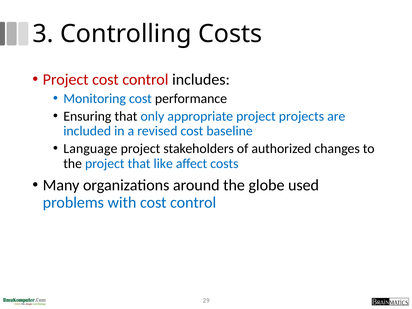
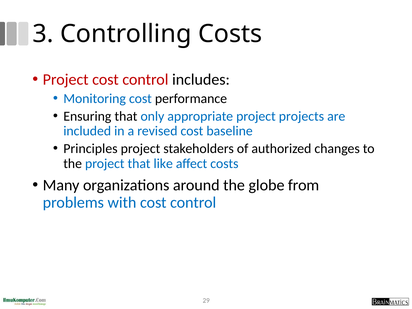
Language: Language -> Principles
used: used -> from
